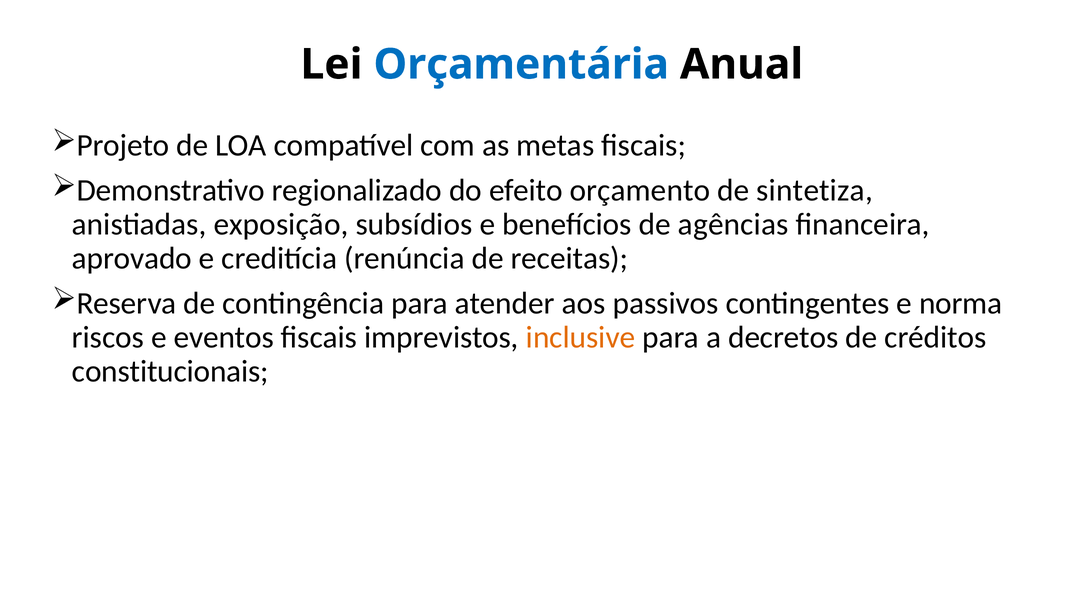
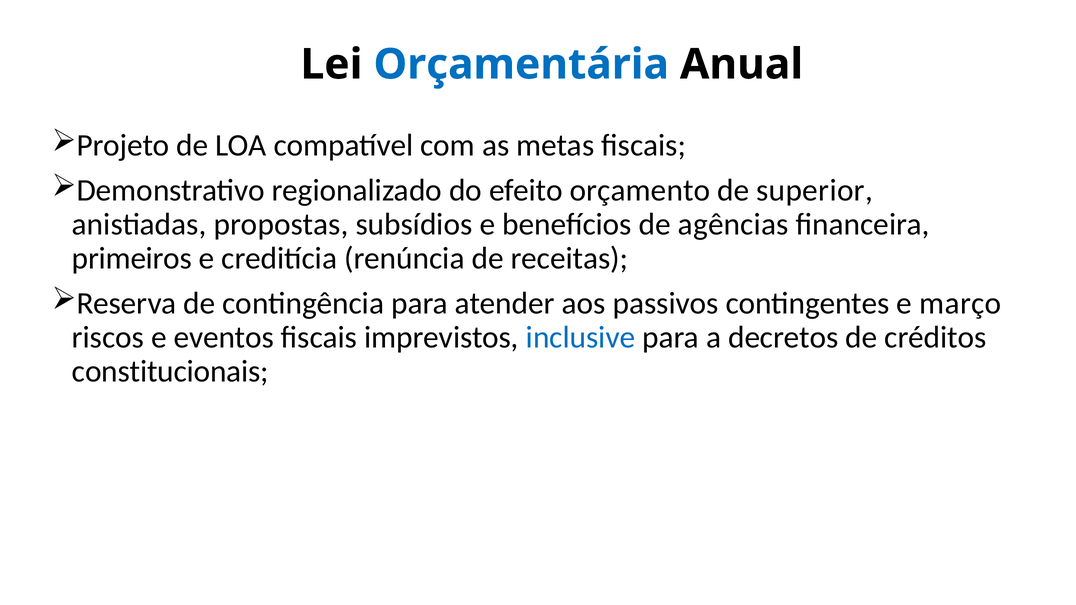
sintetiza: sintetiza -> superior
exposição: exposição -> propostas
aprovado: aprovado -> primeiros
norma: norma -> março
inclusive colour: orange -> blue
